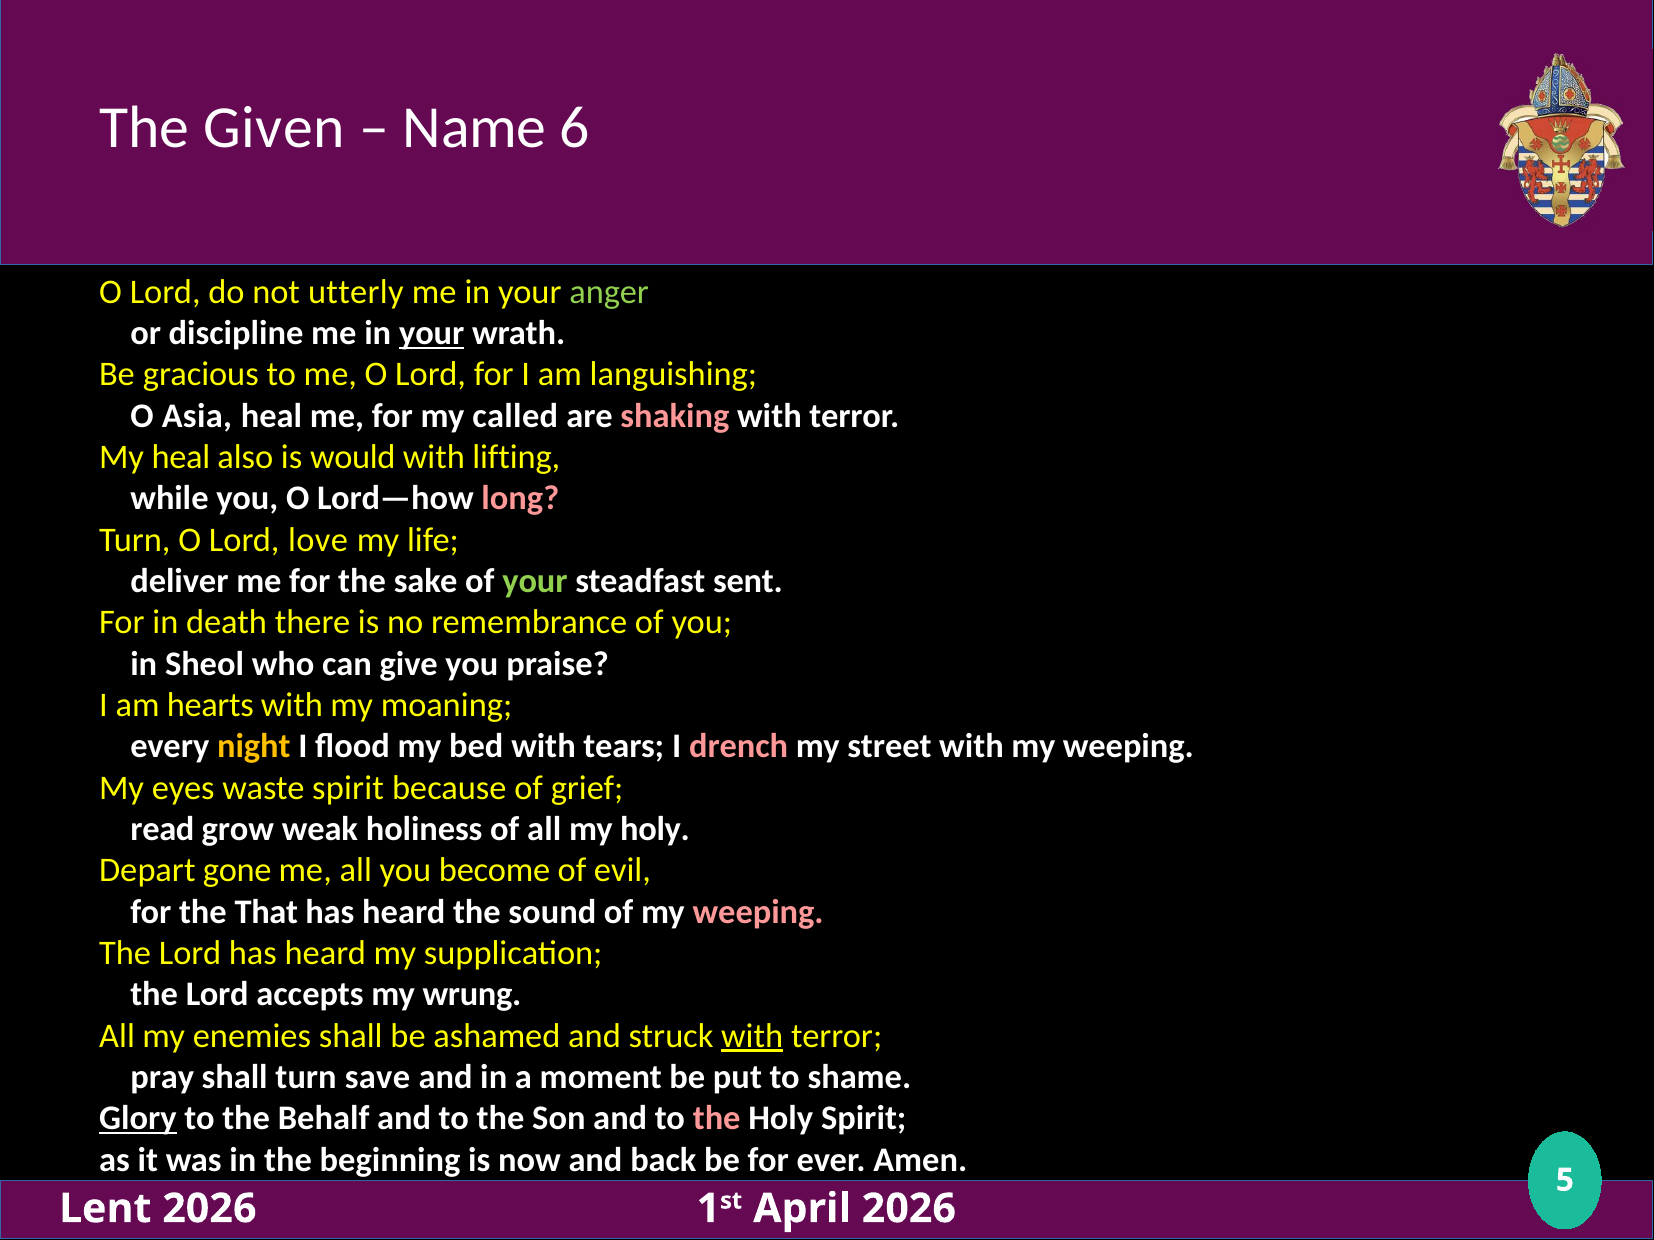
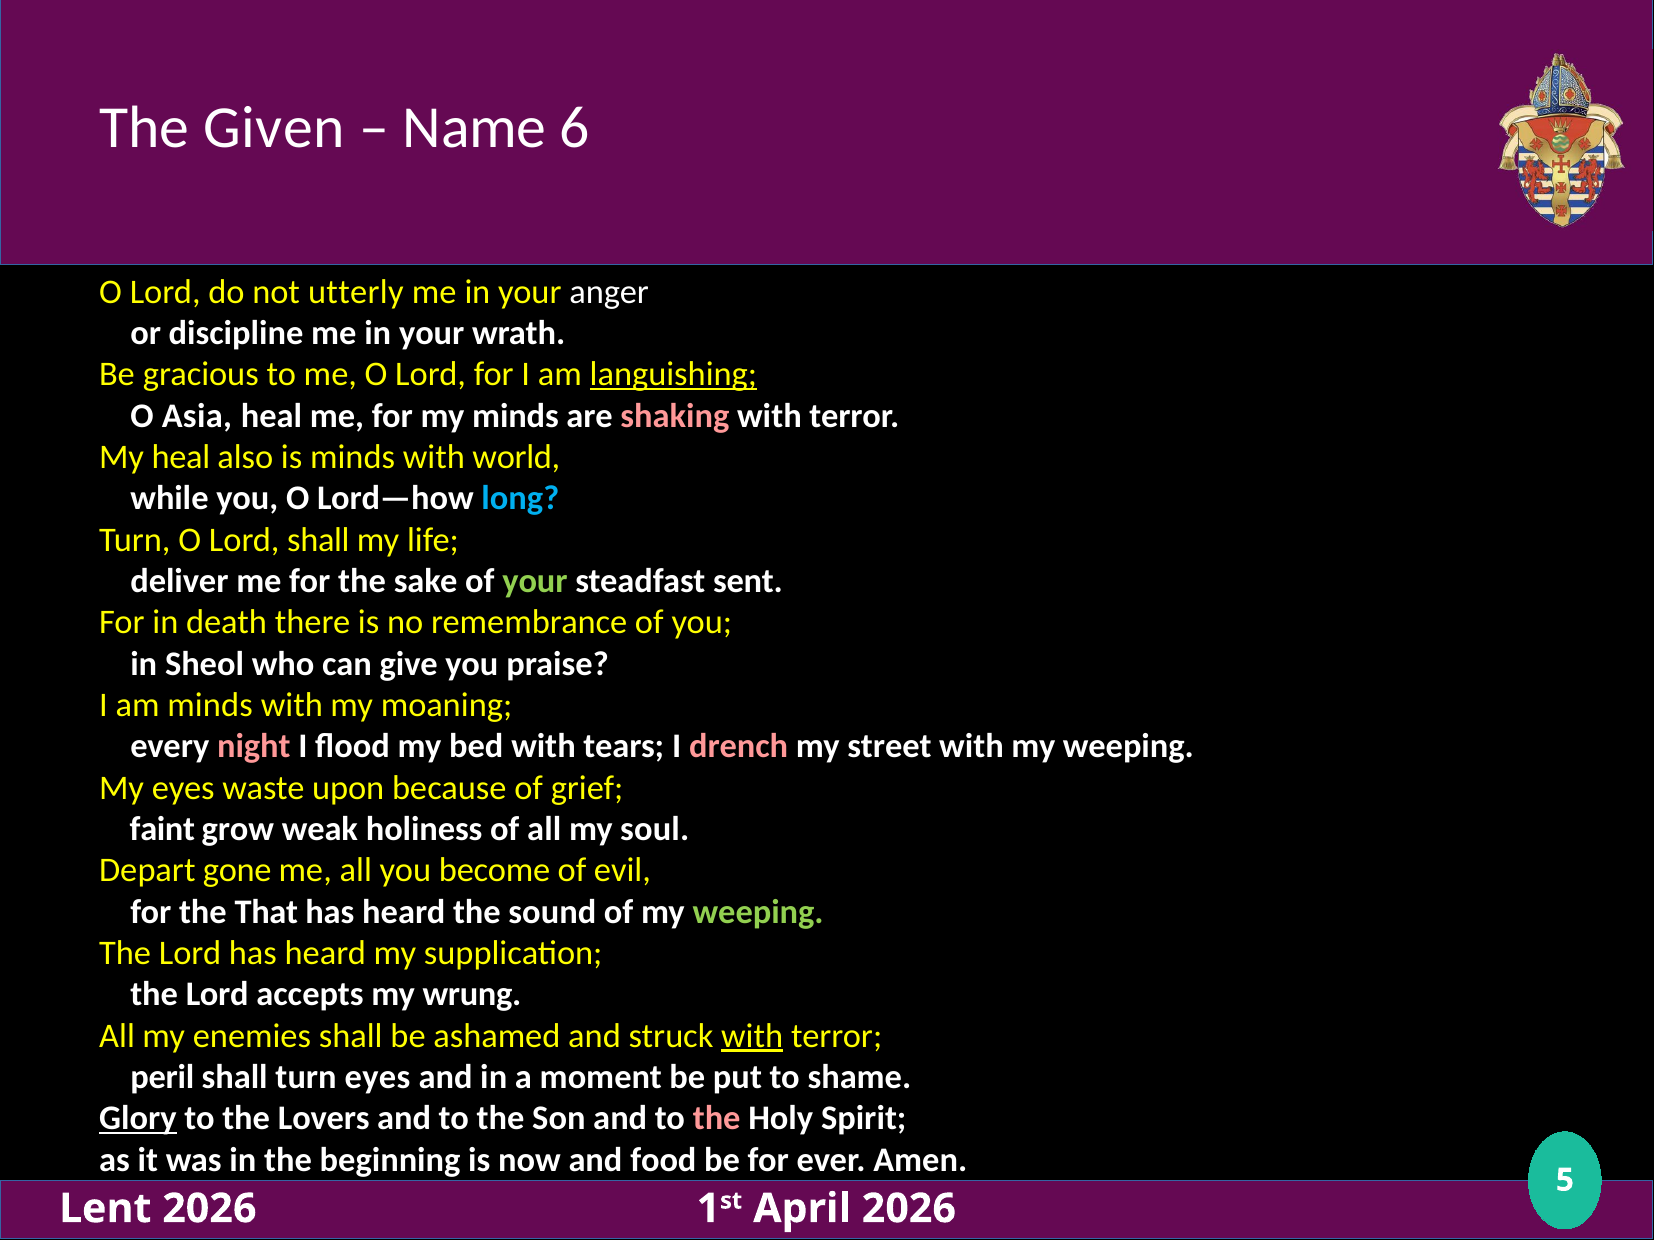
anger colour: light green -> white
your at (432, 333) underline: present -> none
languishing underline: none -> present
my called: called -> minds
is would: would -> minds
lifting: lifting -> world
long colour: pink -> light blue
Lord love: love -> shall
am hearts: hearts -> minds
night colour: yellow -> pink
waste spirit: spirit -> upon
read: read -> faint
my holy: holy -> soul
weeping at (758, 912) colour: pink -> light green
pray: pray -> peril
turn save: save -> eyes
Behalf: Behalf -> Lovers
back: back -> food
